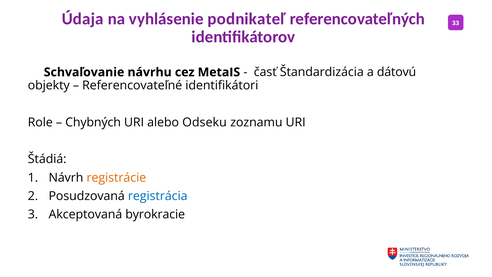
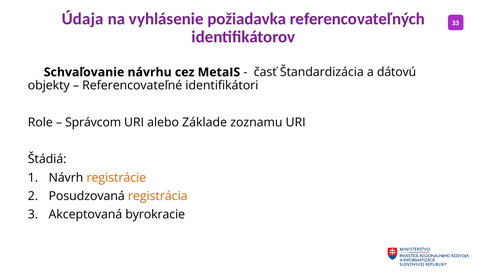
podnikateľ: podnikateľ -> požiadavka
Chybných: Chybných -> Správcom
Odseku: Odseku -> Základe
registrácia colour: blue -> orange
